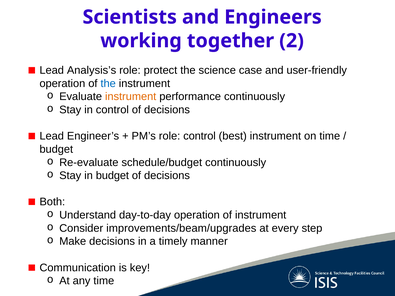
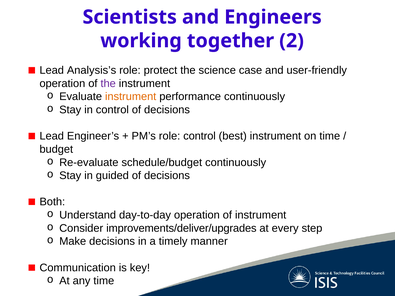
the at (108, 83) colour: blue -> purple
in budget: budget -> guided
improvements/beam/upgrades: improvements/beam/upgrades -> improvements/deliver/upgrades
